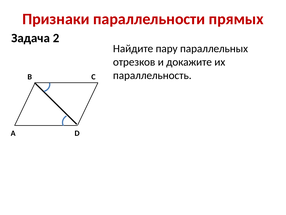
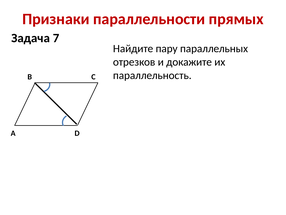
2: 2 -> 7
